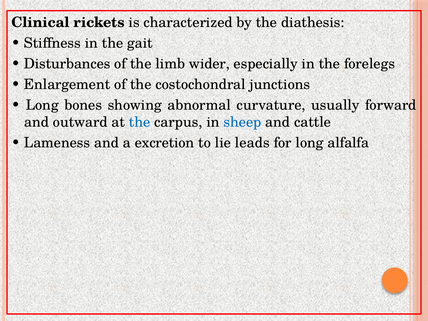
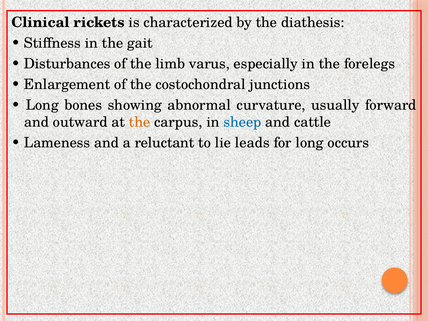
wider: wider -> varus
the at (140, 122) colour: blue -> orange
excretion: excretion -> reluctant
alfalfa: alfalfa -> occurs
